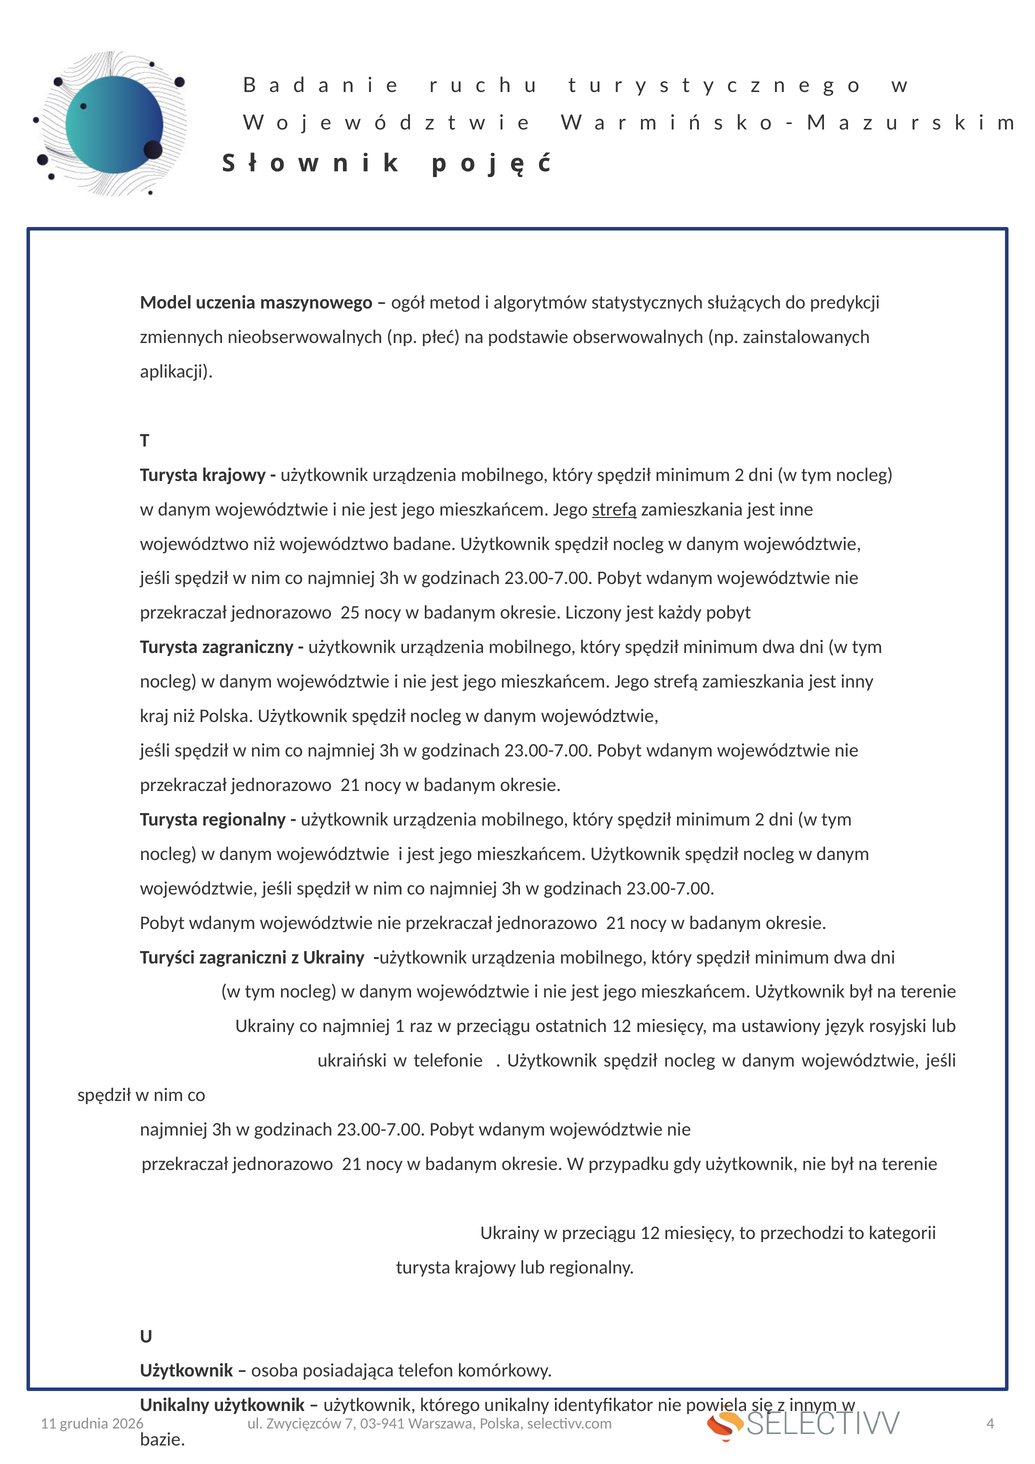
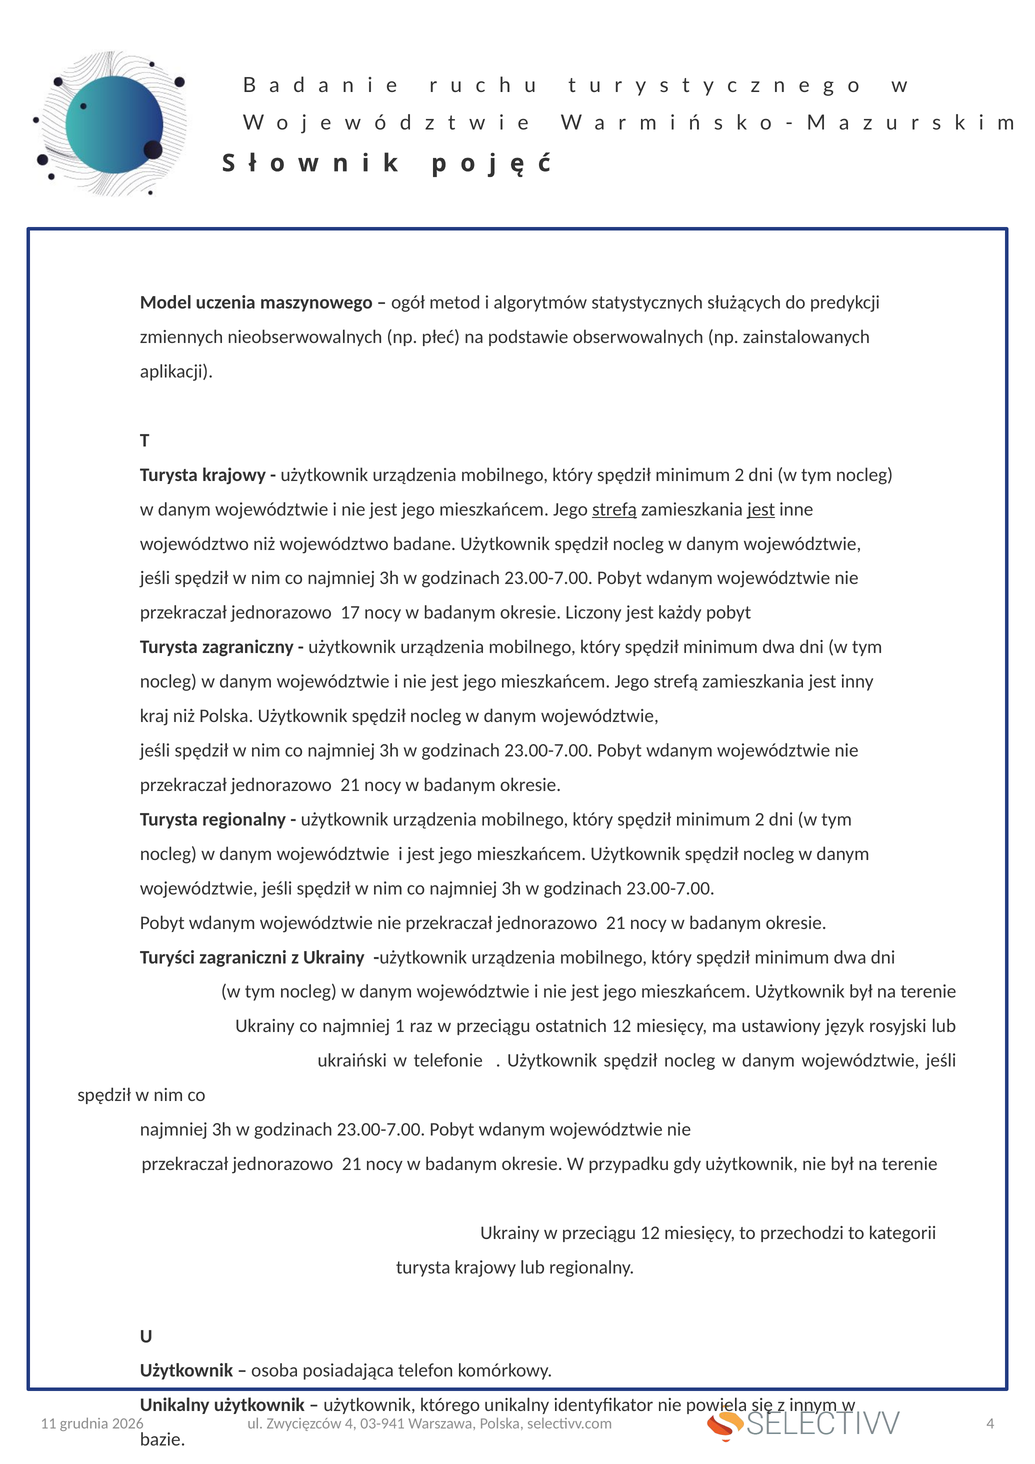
jest at (761, 509) underline: none -> present
25: 25 -> 17
Zwycięzców 7: 7 -> 4
